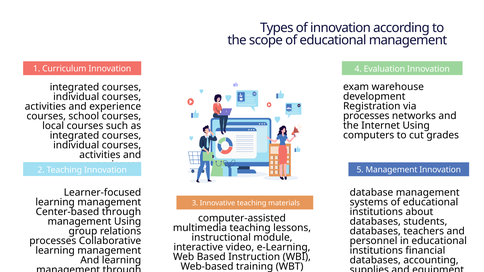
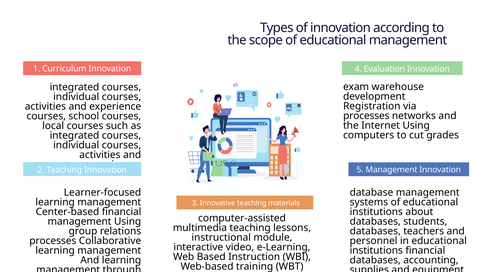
Center-based through: through -> financial
